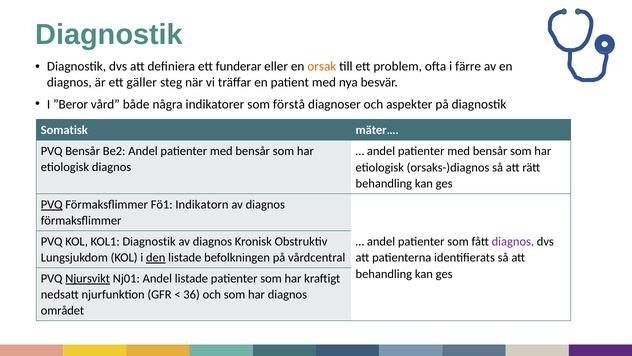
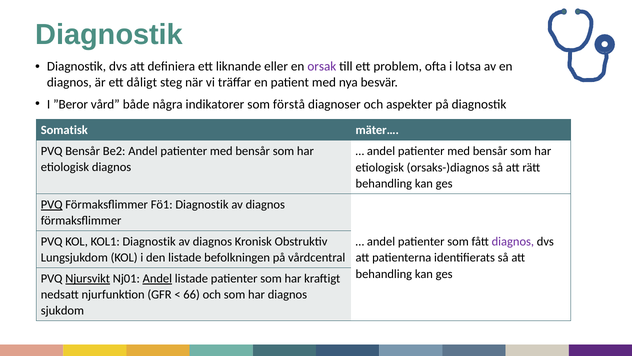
funderar: funderar -> liknande
orsak colour: orange -> purple
färre: färre -> lotsa
gäller: gäller -> dåligt
Fö1 Indikatorn: Indikatorn -> Diagnostik
den underline: present -> none
Andel at (157, 278) underline: none -> present
36: 36 -> 66
området: området -> sjukdom
